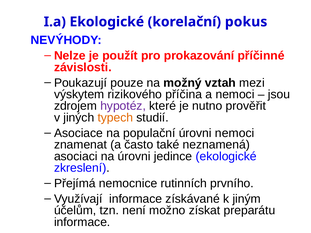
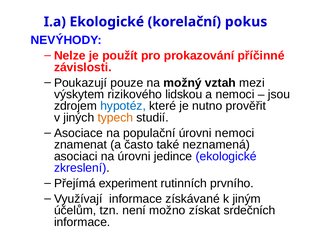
příčina: příčina -> lidskou
hypotéz colour: purple -> blue
nemocnice: nemocnice -> experiment
preparátu: preparátu -> srdečních
